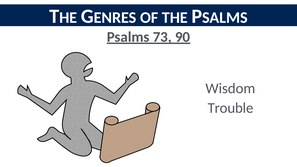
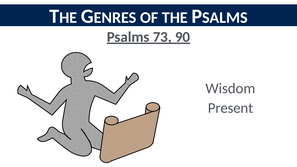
Trouble: Trouble -> Present
